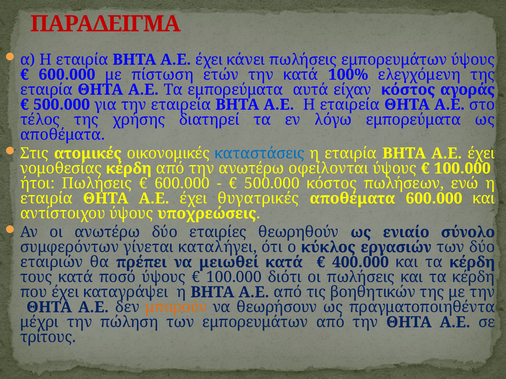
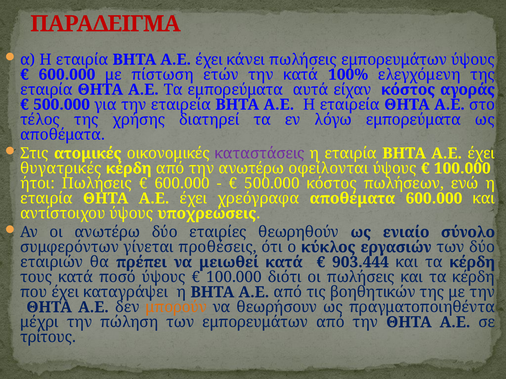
καταστάσεις colour: blue -> purple
νομοθεσίας: νομοθεσίας -> θυγατρικές
θυγατρικές: θυγατρικές -> χρεόγραφα
καταλήγει: καταλήγει -> προθέσεις
400.000: 400.000 -> 903.444
